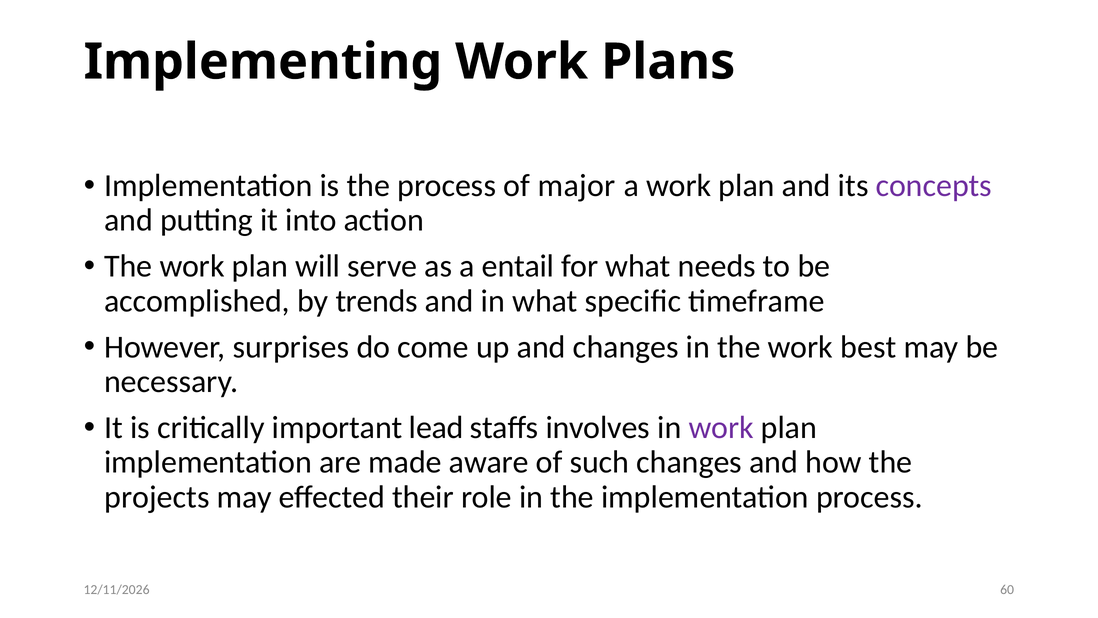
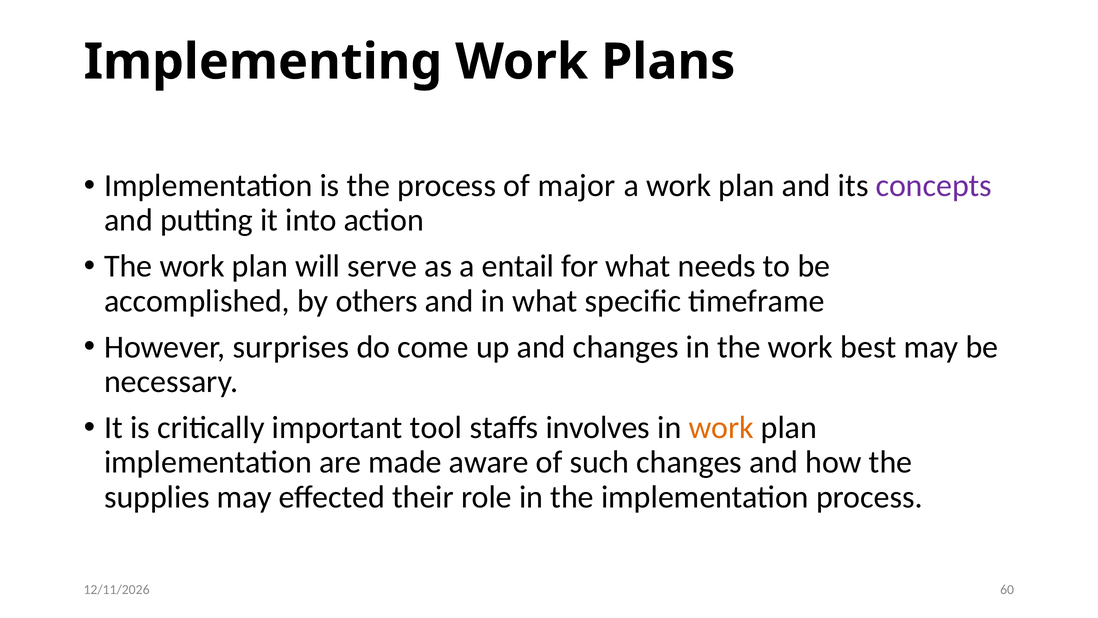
trends: trends -> others
lead: lead -> tool
work at (721, 427) colour: purple -> orange
projects: projects -> supplies
